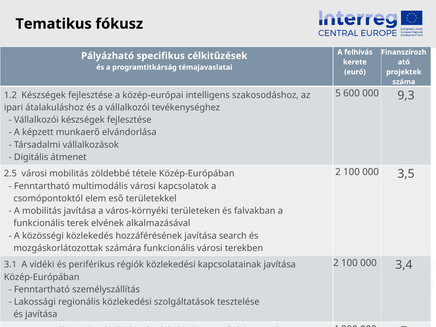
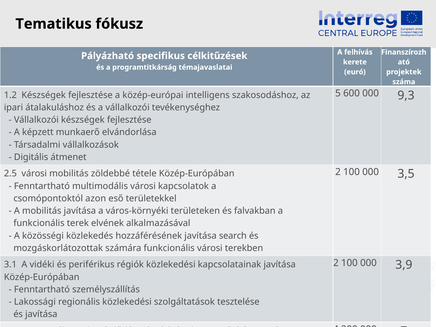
elem: elem -> azon
3,4: 3,4 -> 3,9
